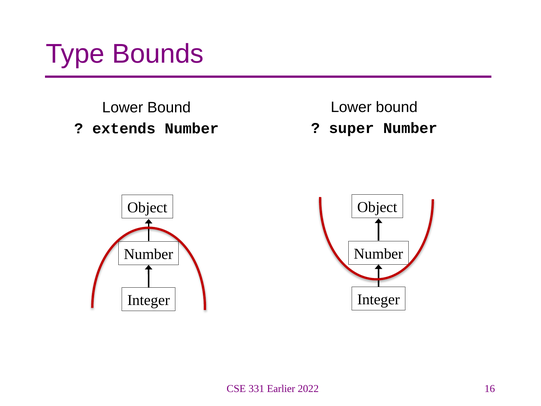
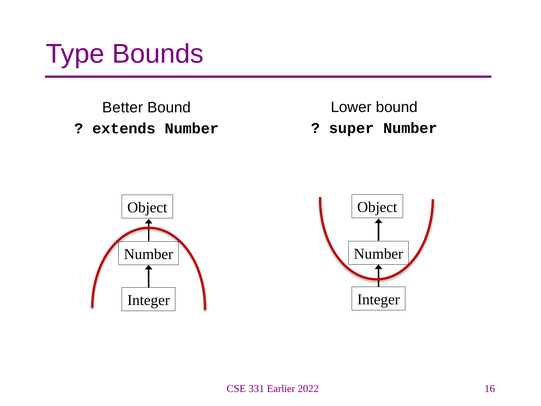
Lower at (123, 107): Lower -> Better
